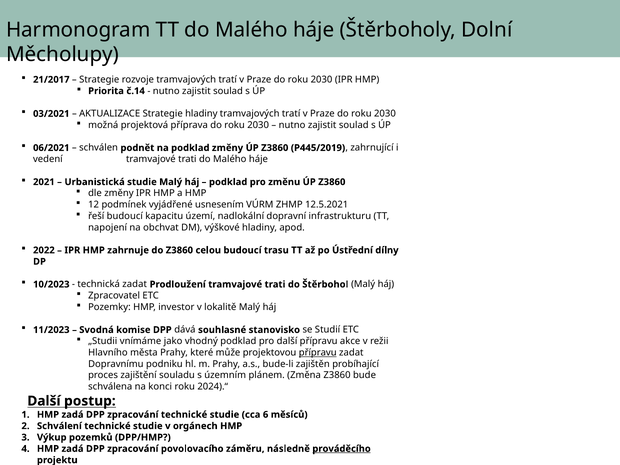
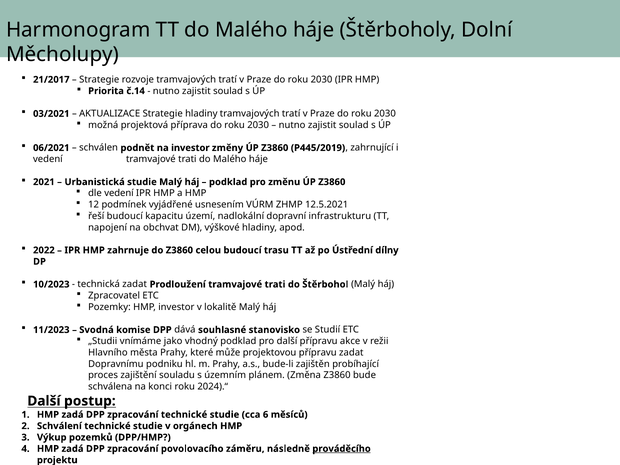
na podklad: podklad -> investor
dle změny: změny -> vedení
přípravu at (318, 353) underline: present -> none
